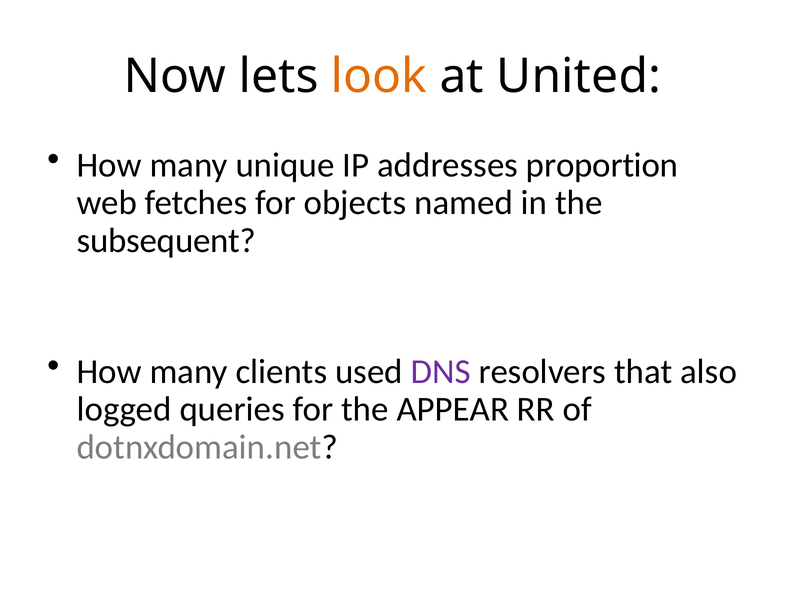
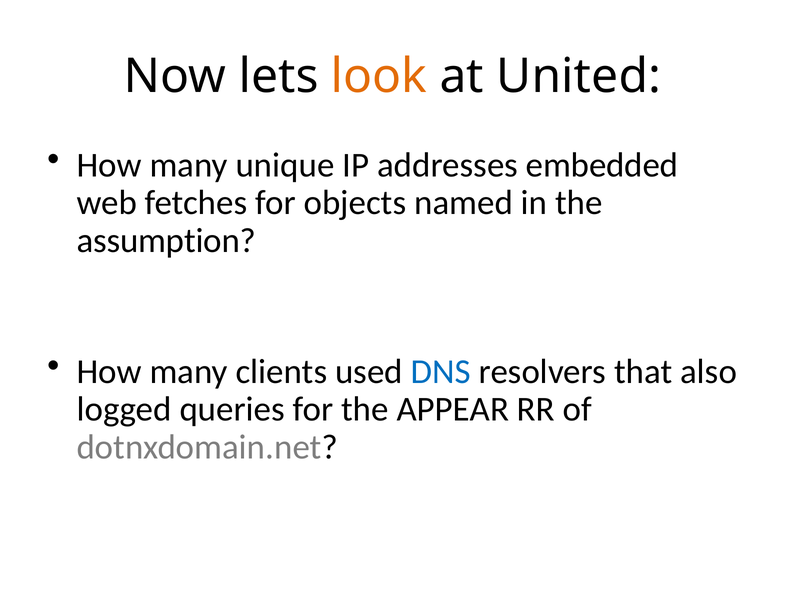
proportion: proportion -> embedded
subsequent: subsequent -> assumption
DNS colour: purple -> blue
